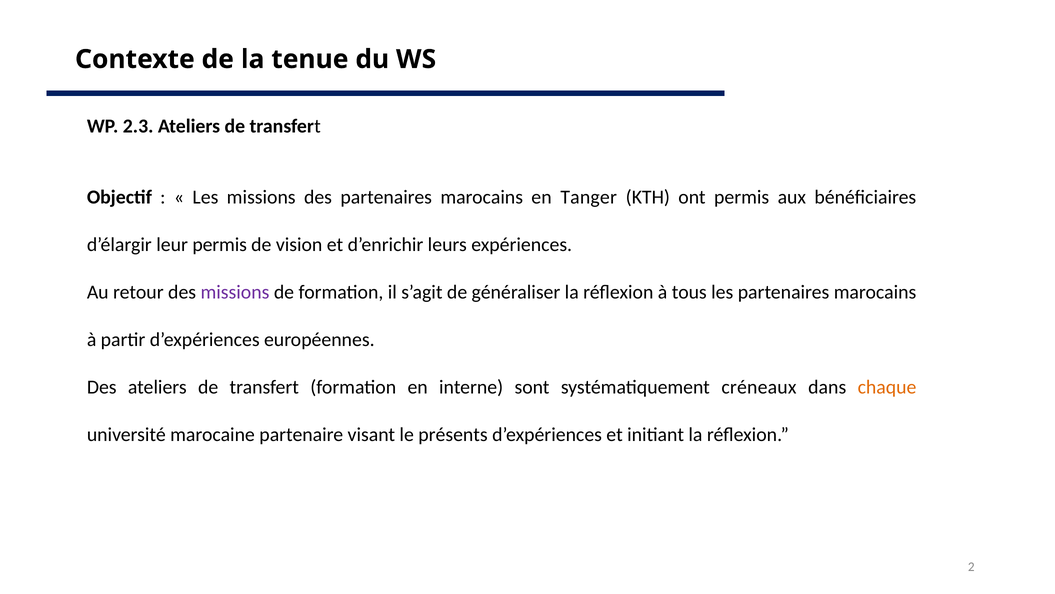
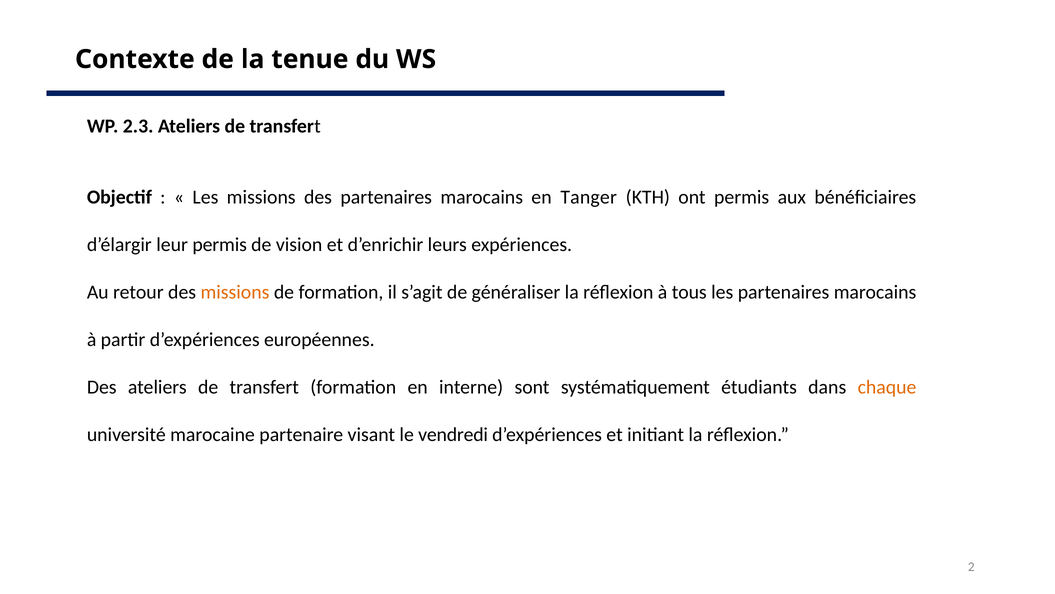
missions at (235, 292) colour: purple -> orange
créneaux: créneaux -> étudiants
présents: présents -> vendredi
